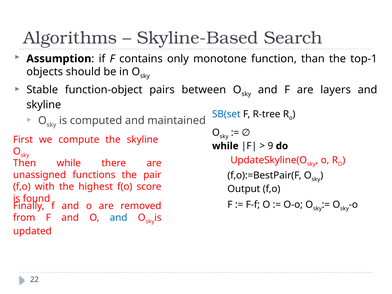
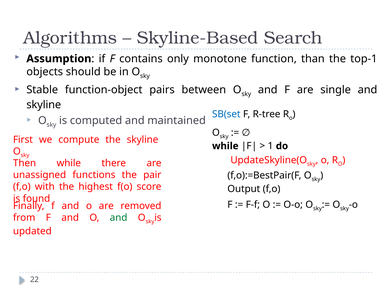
layers: layers -> single
9: 9 -> 1
and at (119, 218) colour: blue -> green
